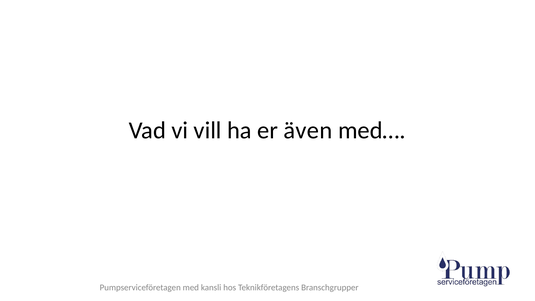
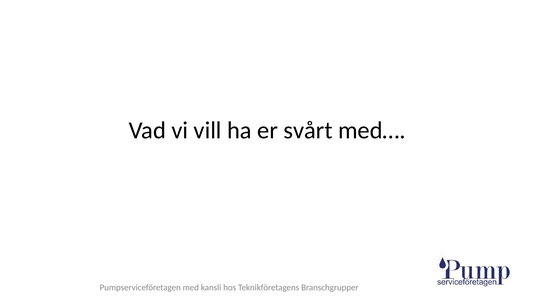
även: även -> svårt
